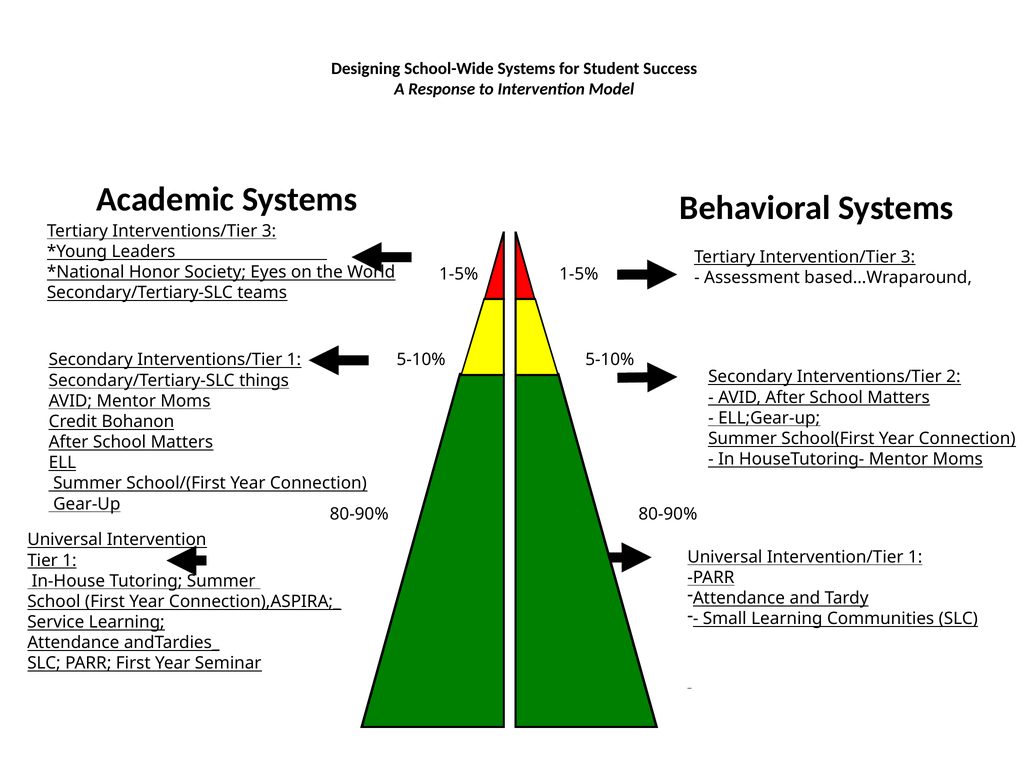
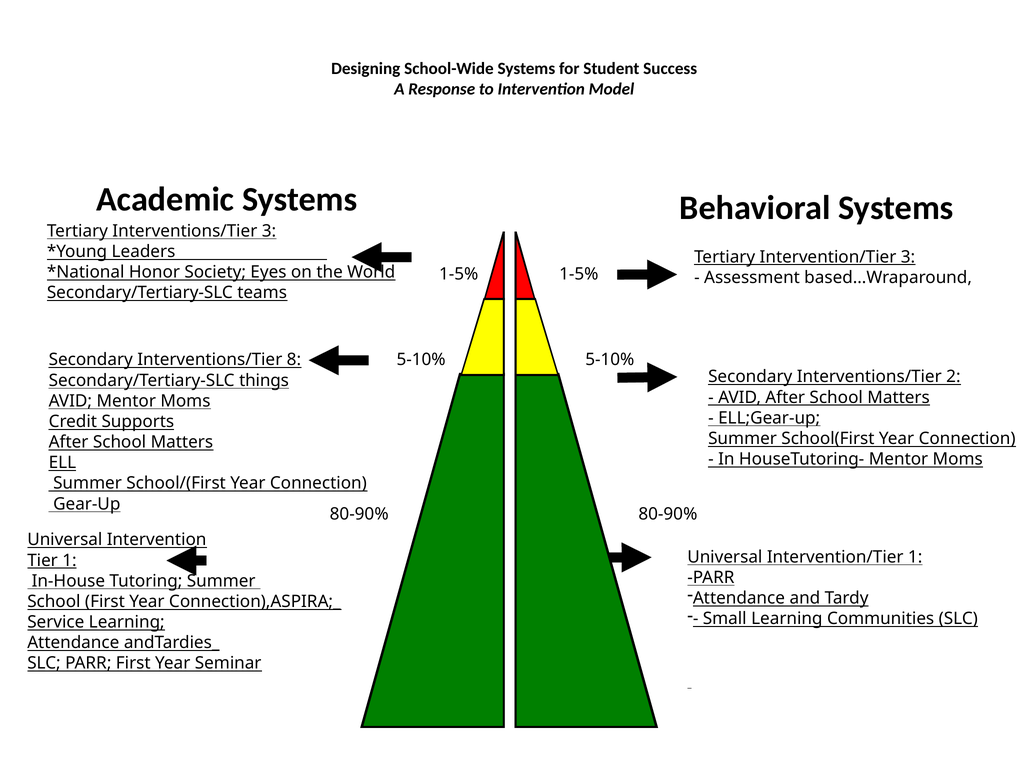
Interventions/Tier 1: 1 -> 8
Bohanon: Bohanon -> Supports
